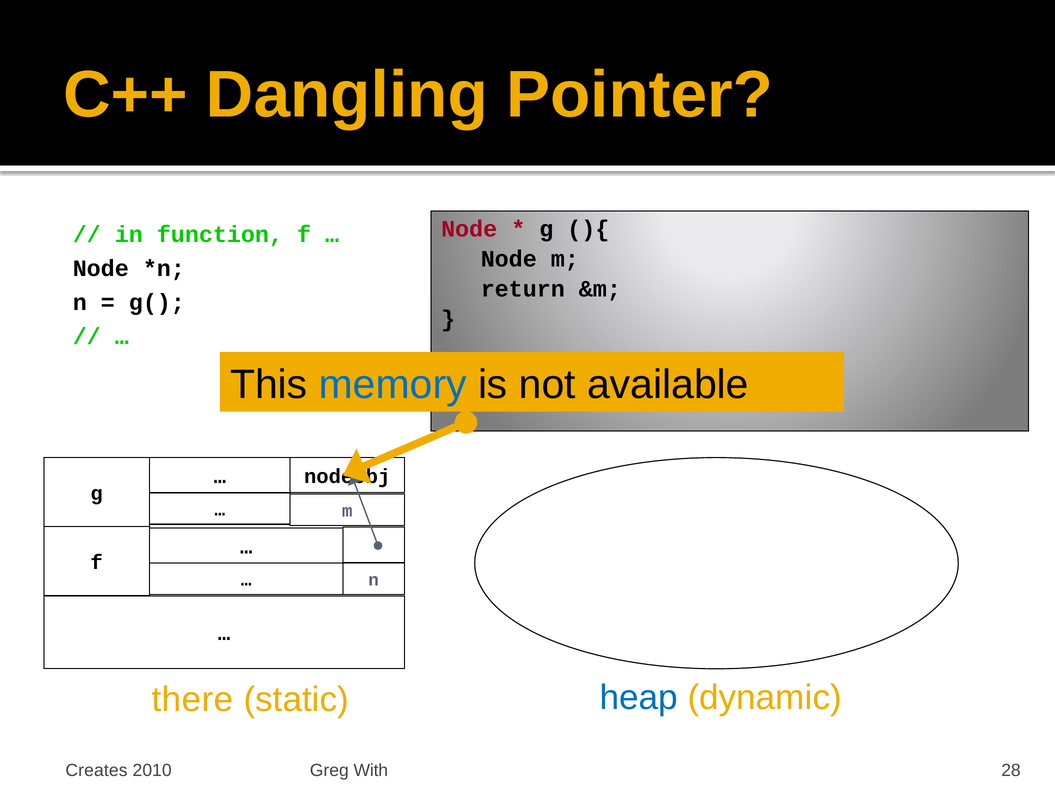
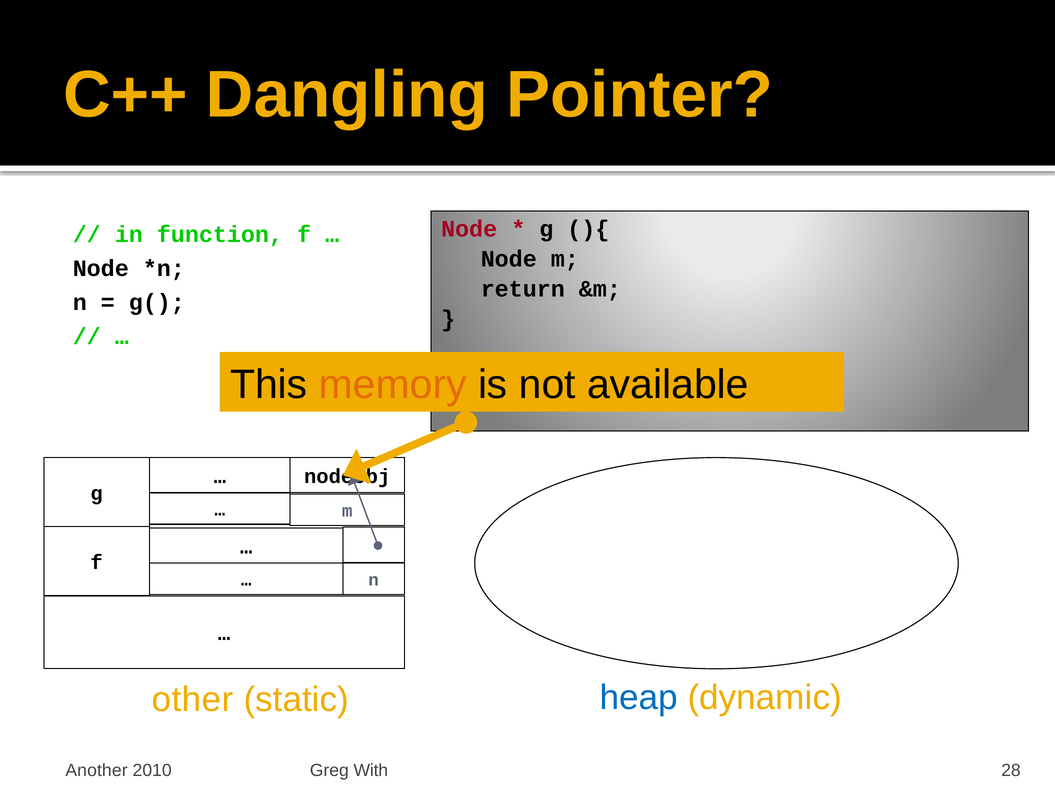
memory colour: blue -> orange
there: there -> other
Creates: Creates -> Another
